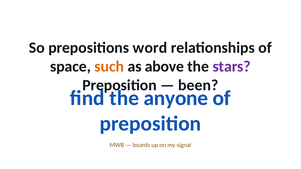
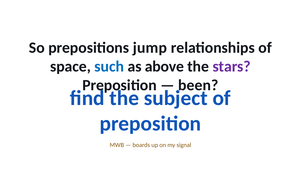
word: word -> jump
such colour: orange -> blue
anyone: anyone -> subject
